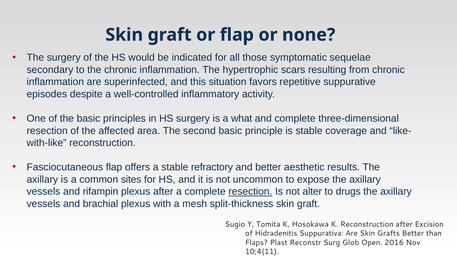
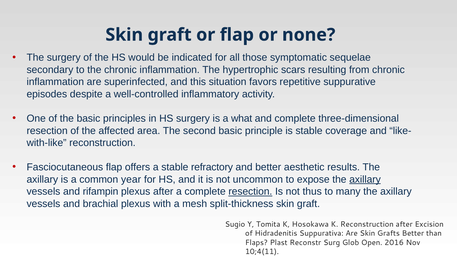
sites: sites -> year
axillary at (365, 179) underline: none -> present
alter: alter -> thus
drugs: drugs -> many
